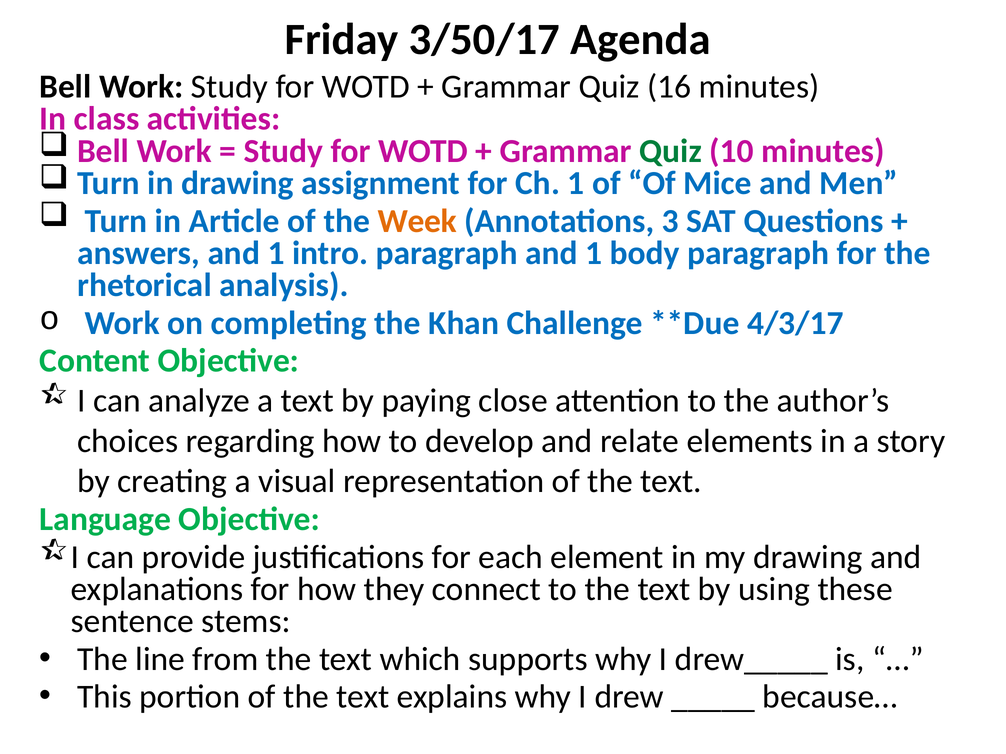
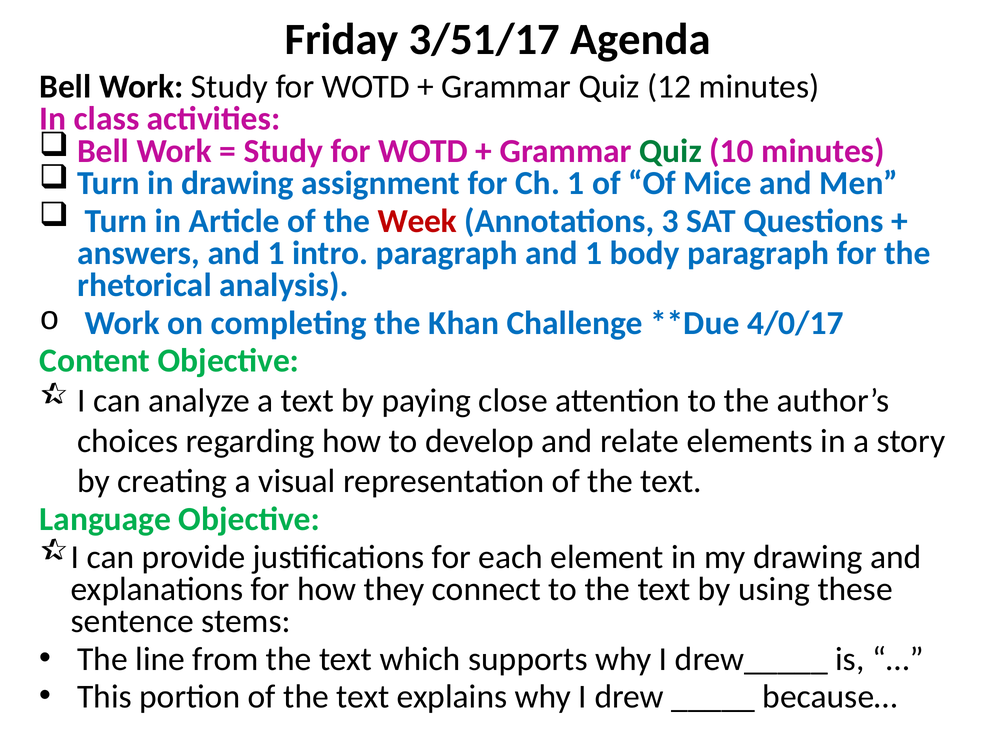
3/50/17: 3/50/17 -> 3/51/17
16: 16 -> 12
Week colour: orange -> red
4/3/17: 4/3/17 -> 4/0/17
